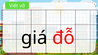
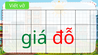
giá colour: black -> green
